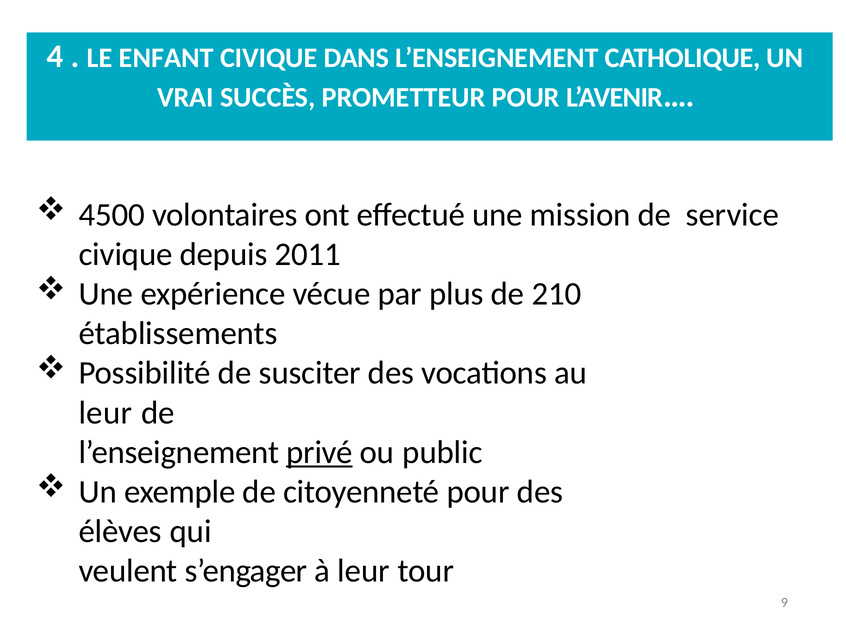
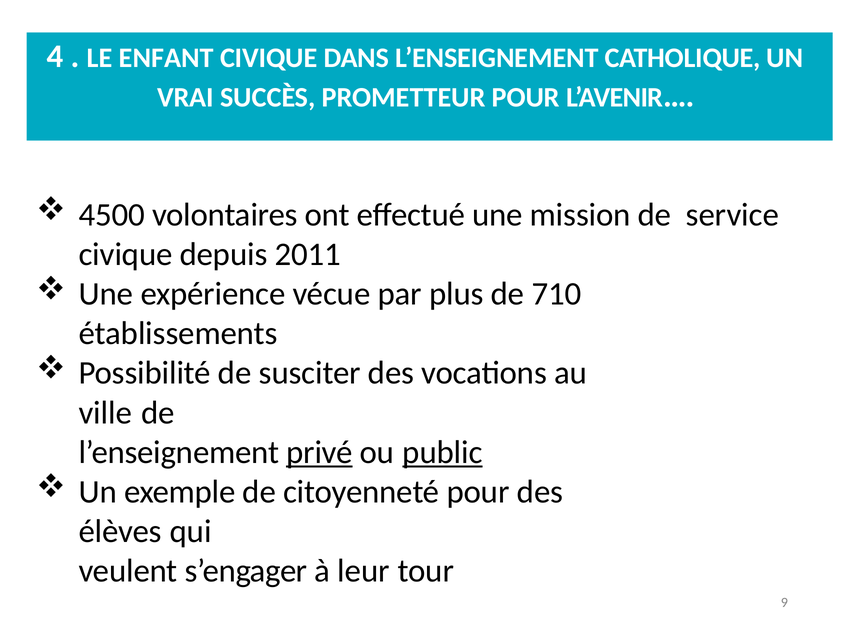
210: 210 -> 710
leur at (105, 412): leur -> ville
public underline: none -> present
